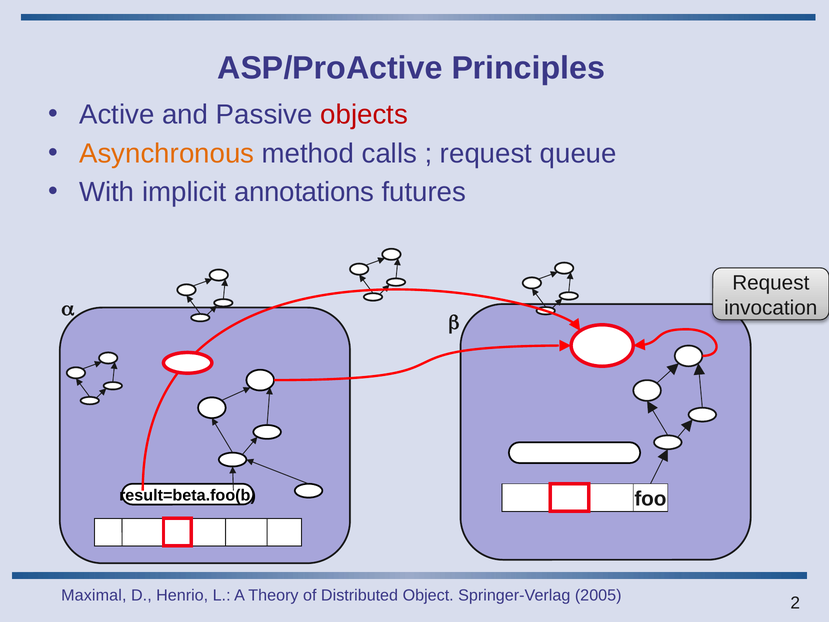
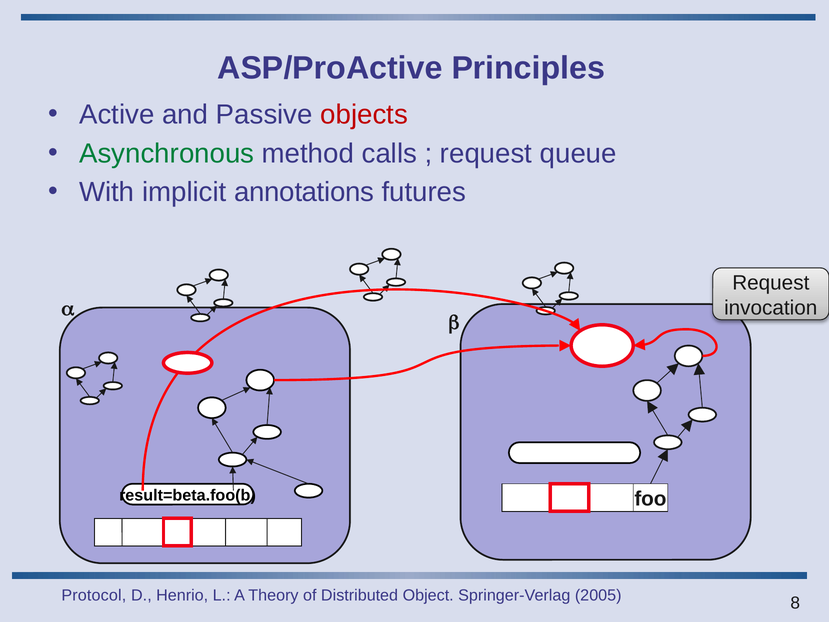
Asynchronous colour: orange -> green
Maximal: Maximal -> Protocol
2: 2 -> 8
